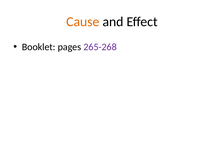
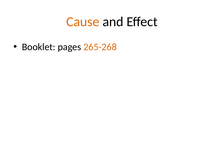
265-268 colour: purple -> orange
